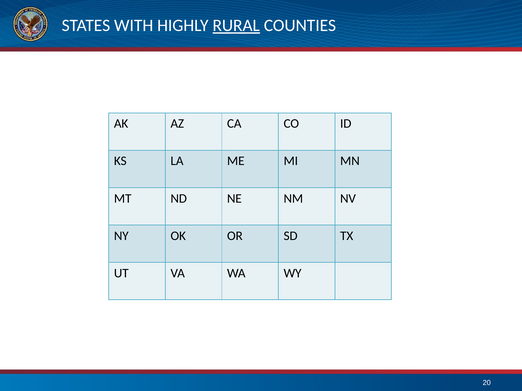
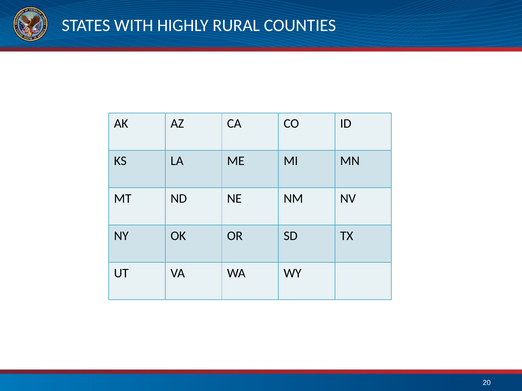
RURAL underline: present -> none
